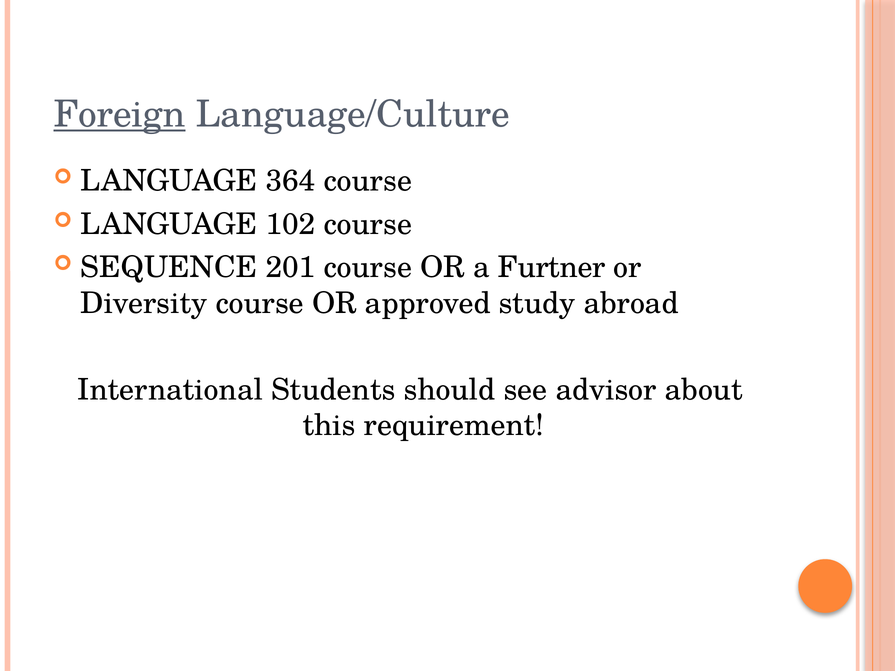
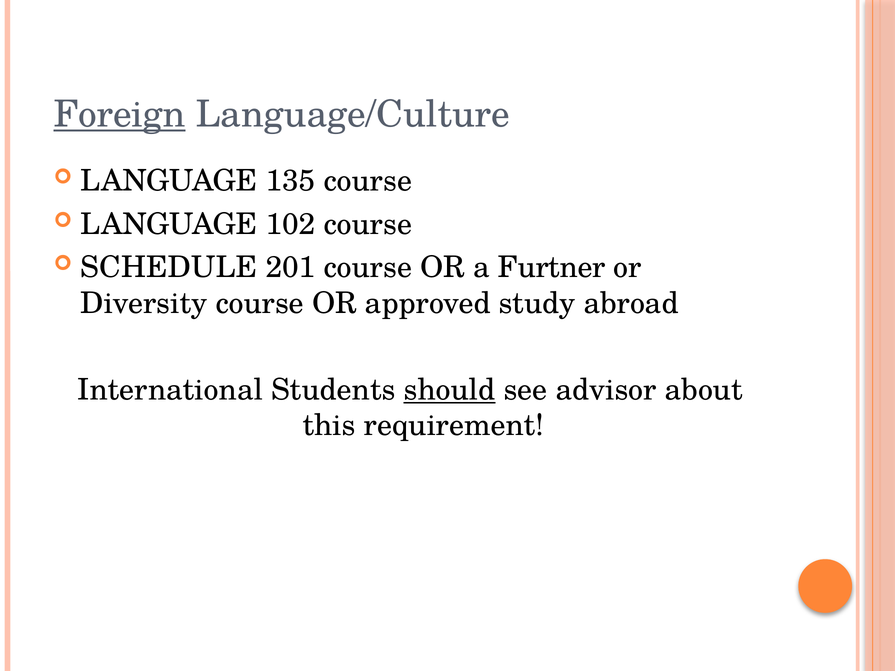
364: 364 -> 135
SEQUENCE: SEQUENCE -> SCHEDULE
should underline: none -> present
